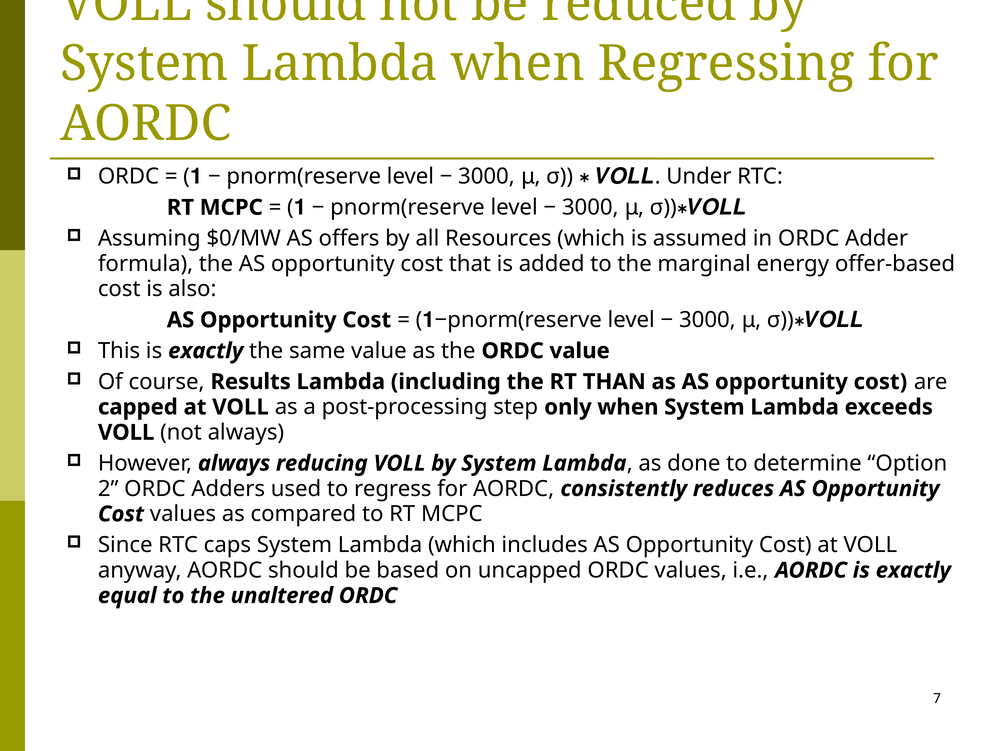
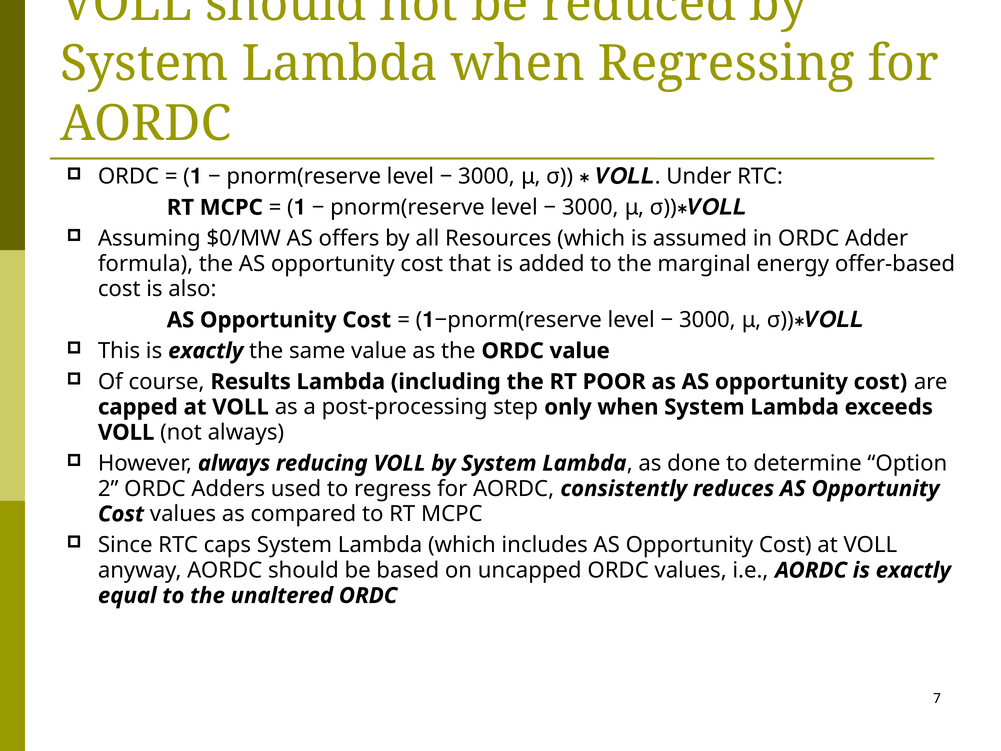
THAN: THAN -> POOR
